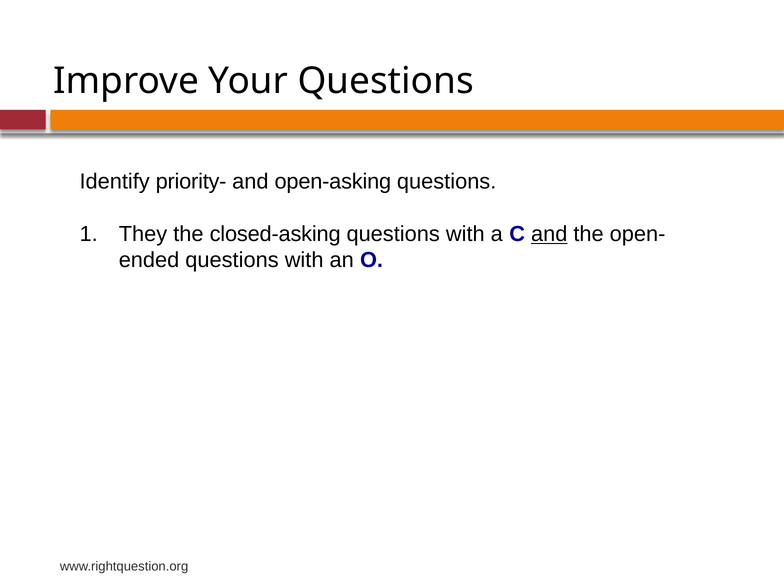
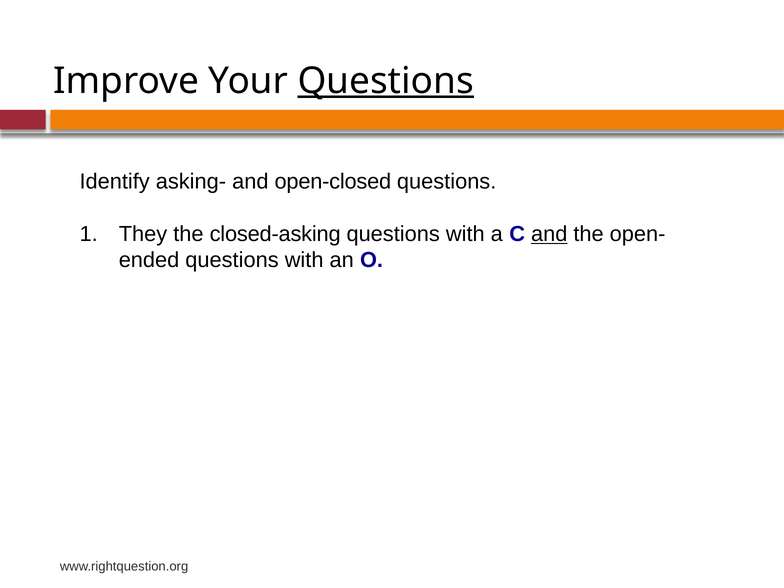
Questions at (386, 81) underline: none -> present
priority-: priority- -> asking-
open-asking: open-asking -> open-closed
